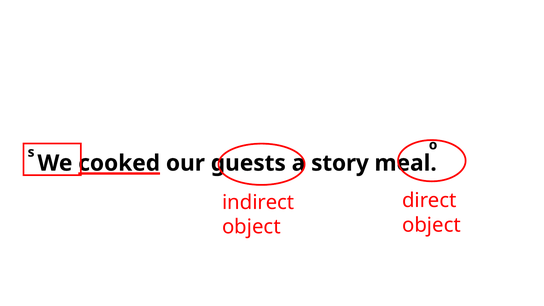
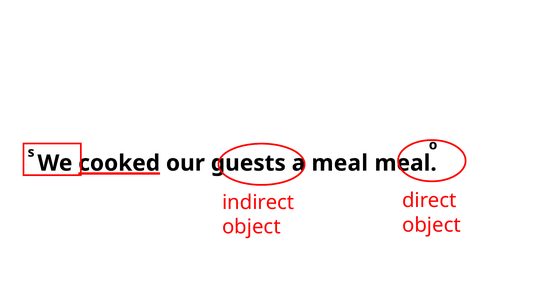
story at (340, 163): story -> meal
